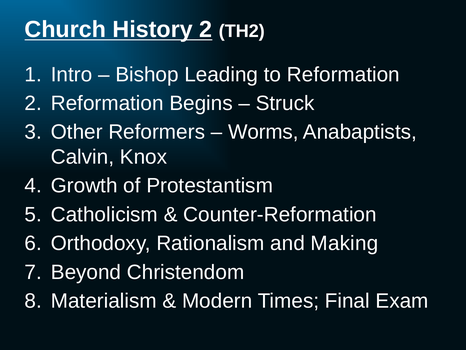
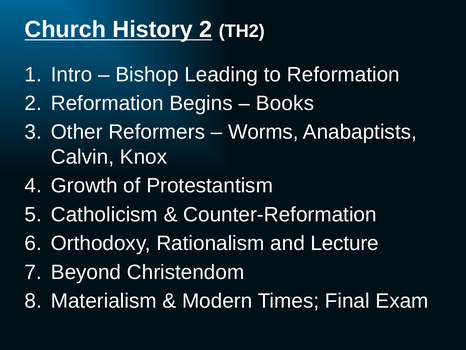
Struck: Struck -> Books
Making: Making -> Lecture
